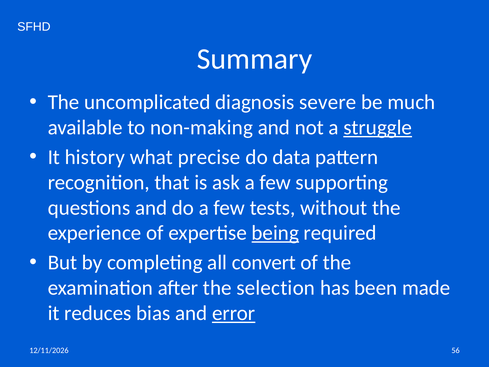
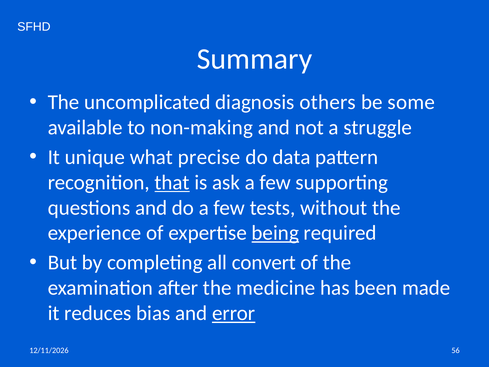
severe: severe -> others
much: much -> some
struggle underline: present -> none
history: history -> unique
that underline: none -> present
selection: selection -> medicine
